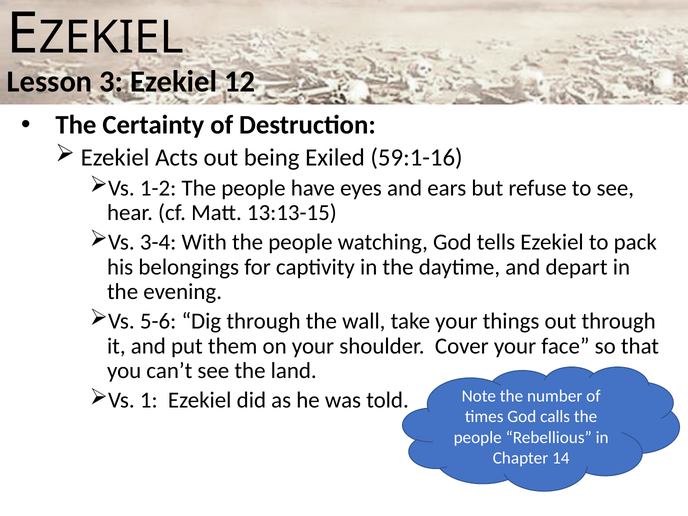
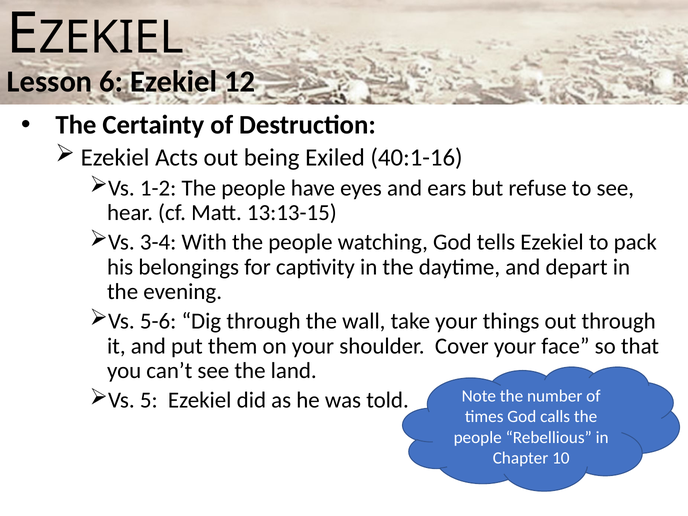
3: 3 -> 6
59:1-16: 59:1-16 -> 40:1-16
1: 1 -> 5
14: 14 -> 10
